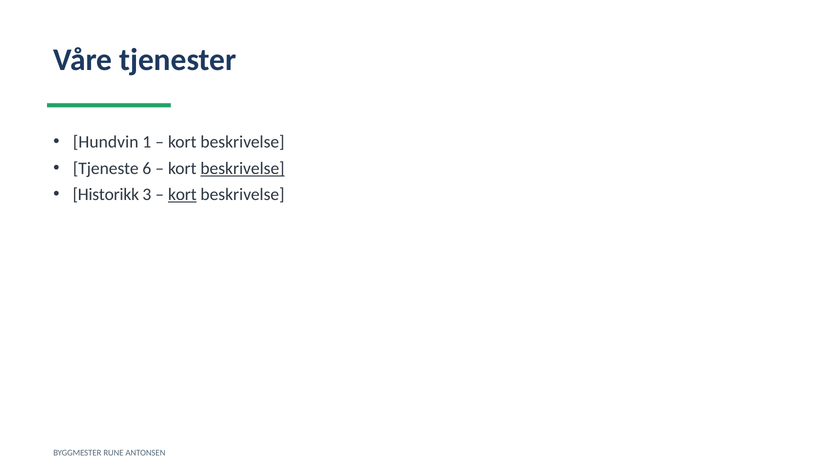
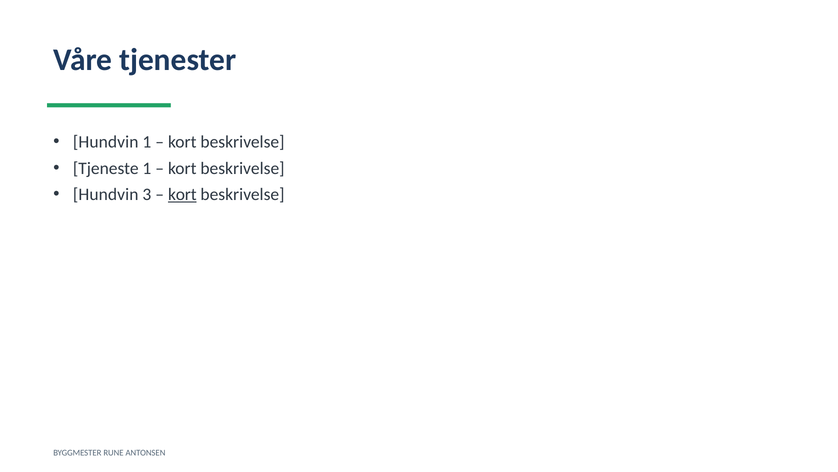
Tjeneste 6: 6 -> 1
beskrivelse at (242, 168) underline: present -> none
Historikk at (106, 194): Historikk -> Hundvin
